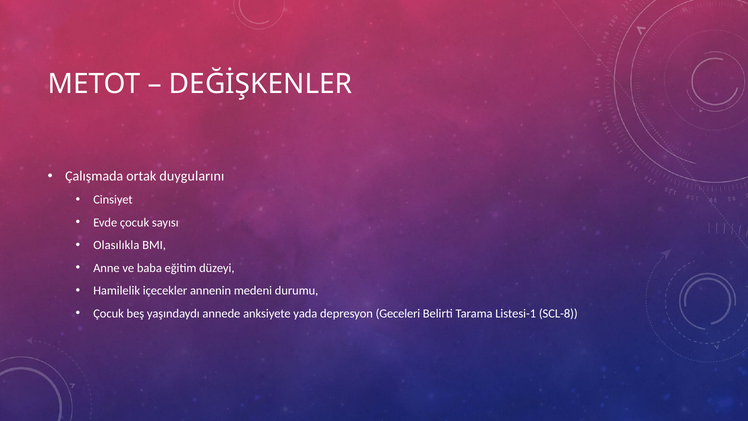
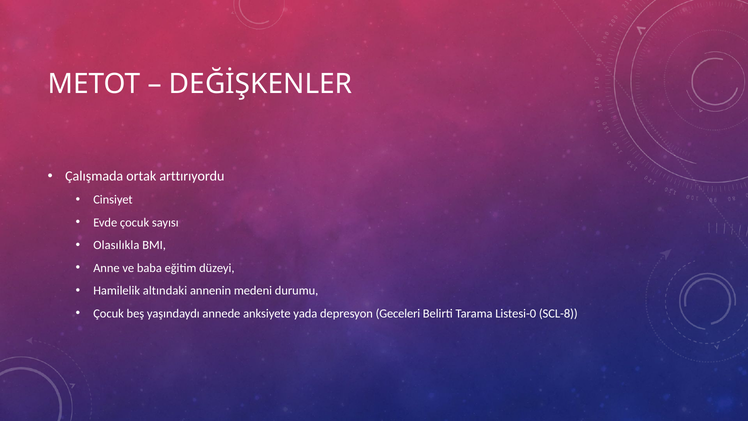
duygularını: duygularını -> arttırıyordu
içecekler: içecekler -> altındaki
Listesi-1: Listesi-1 -> Listesi-0
